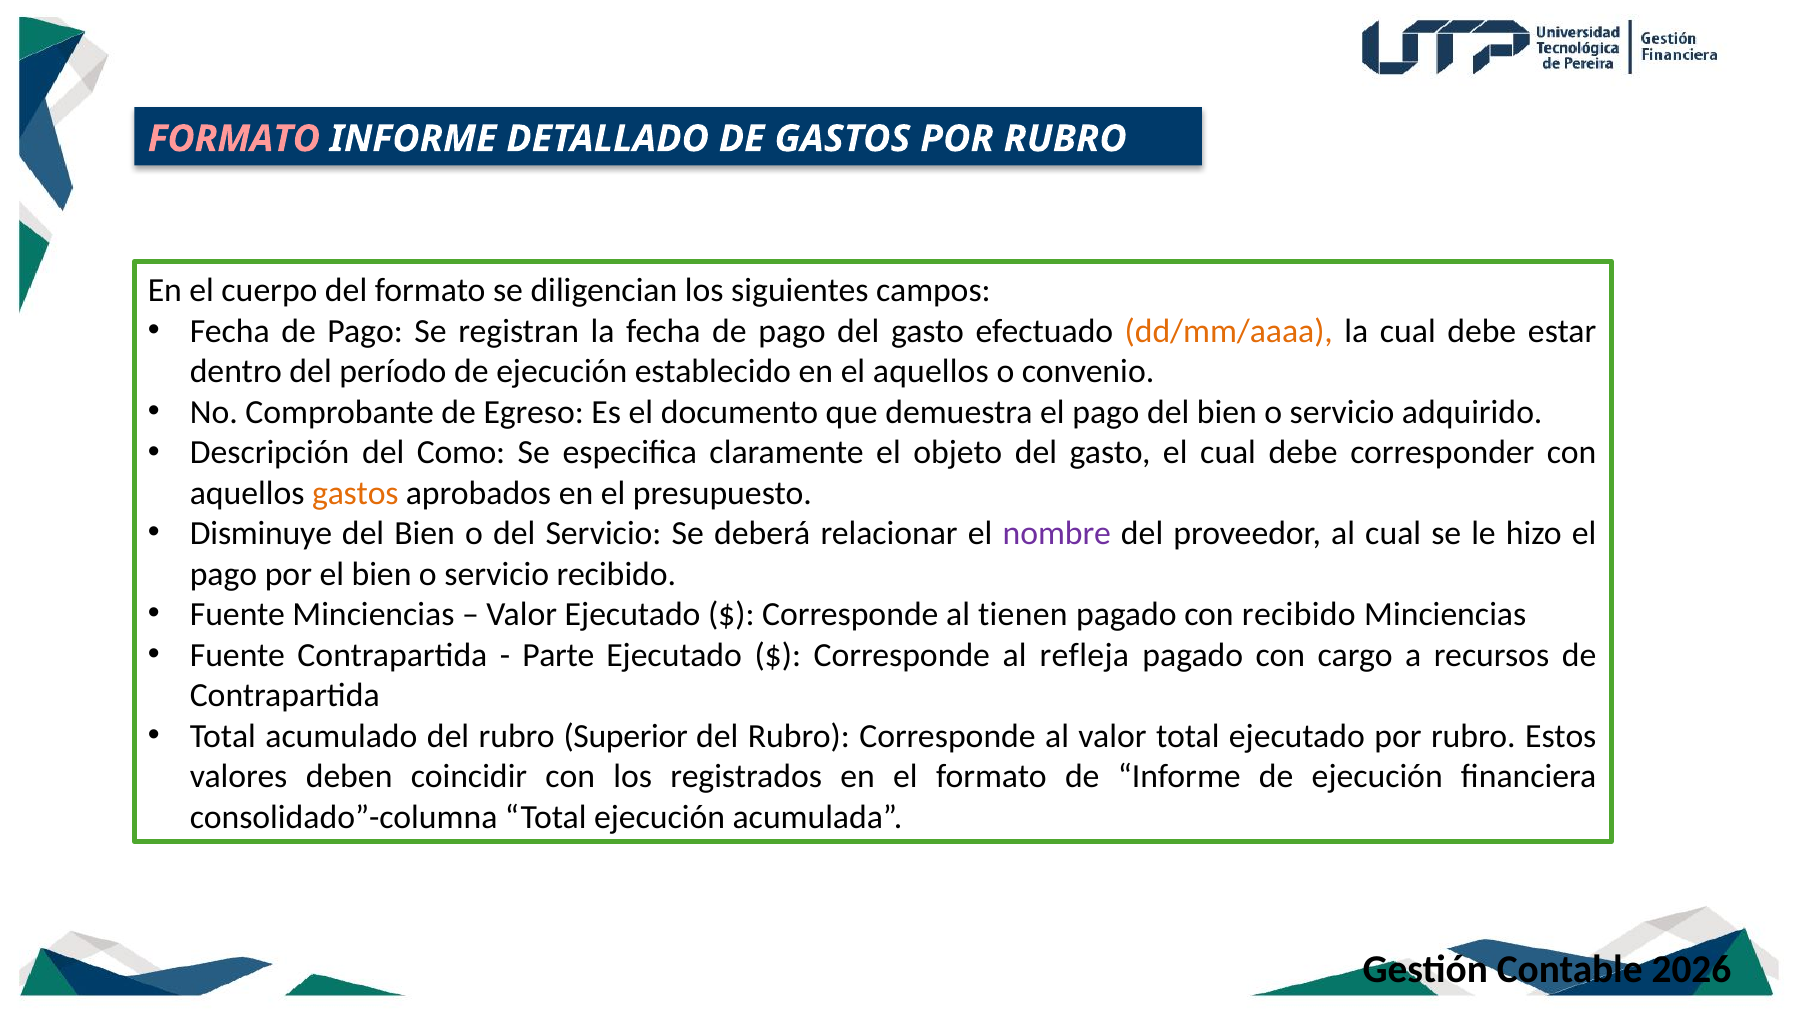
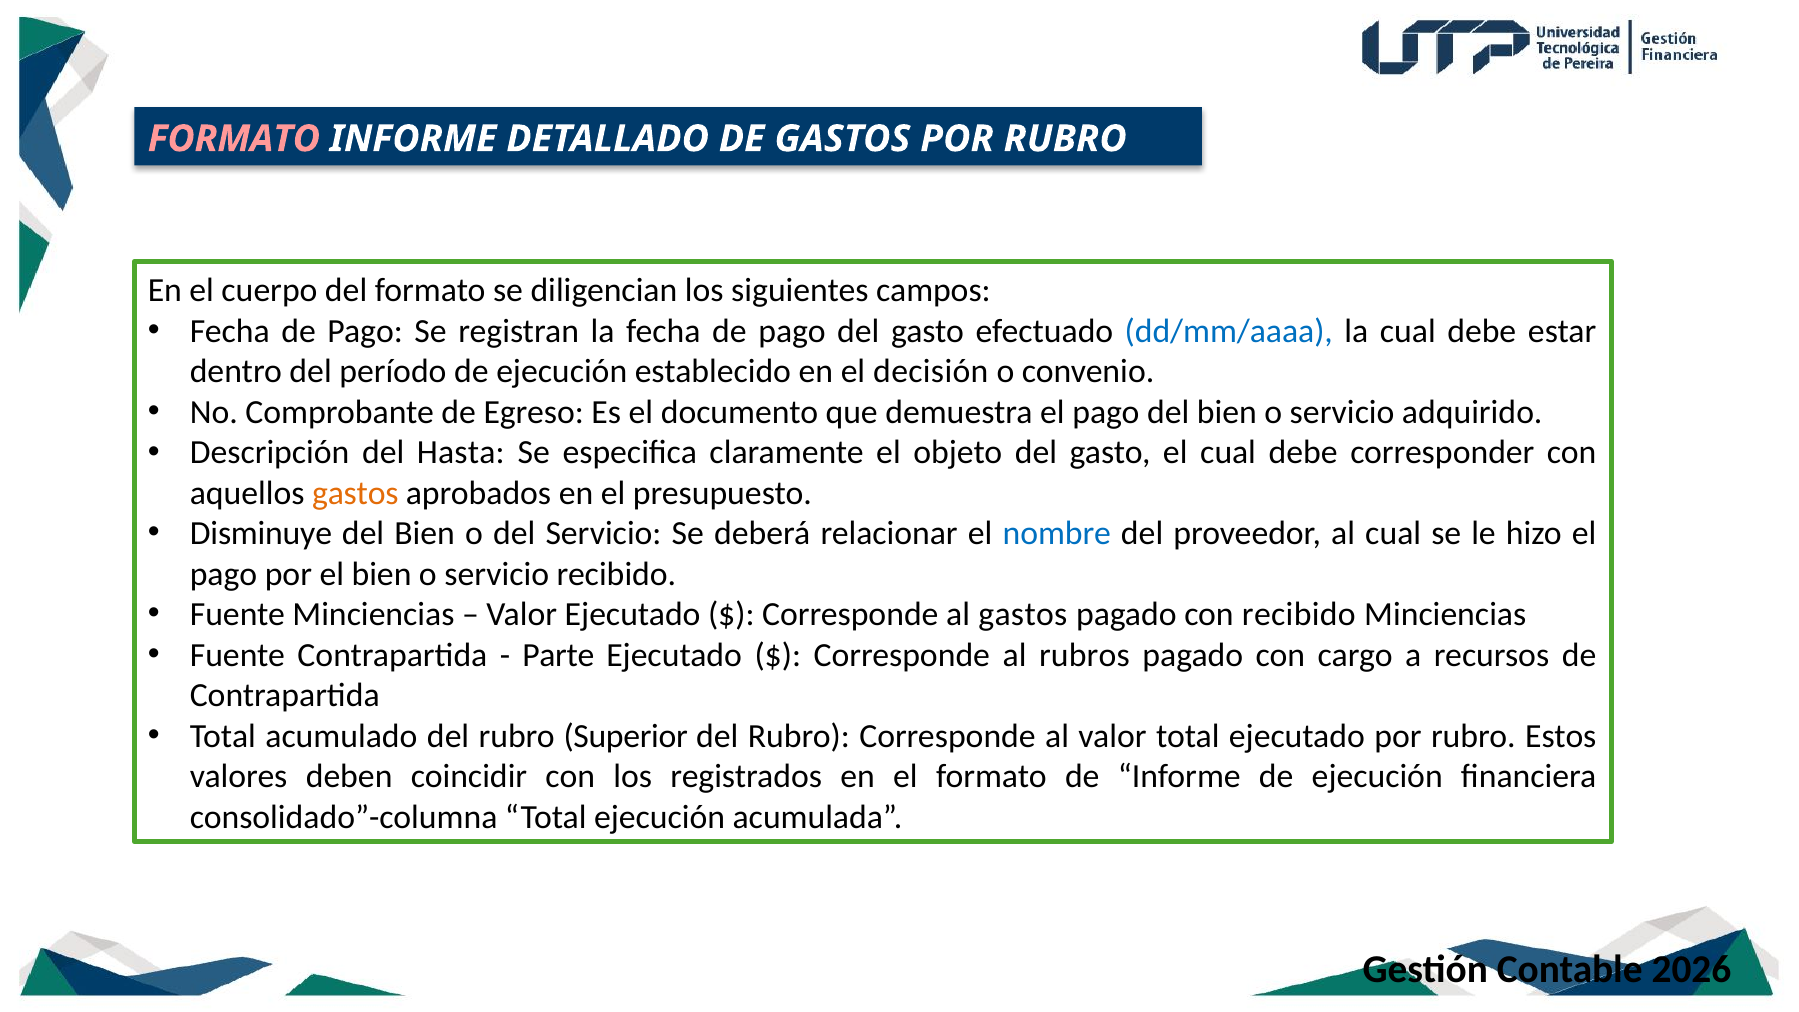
dd/mm/aaaa colour: orange -> blue
el aquellos: aquellos -> decisión
Como: Como -> Hasta
nombre colour: purple -> blue
al tienen: tienen -> gastos
refleja: refleja -> rubros
